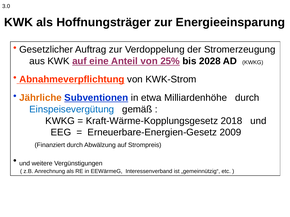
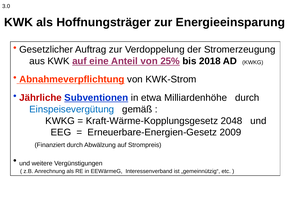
2028: 2028 -> 2018
Jährliche colour: orange -> red
2018: 2018 -> 2048
